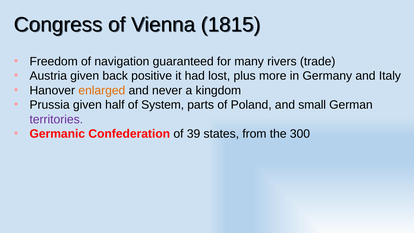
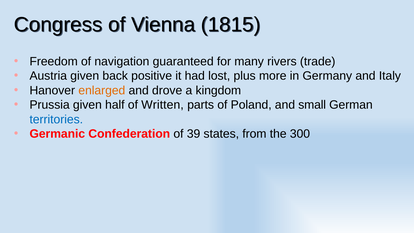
never: never -> drove
System: System -> Written
territories colour: purple -> blue
